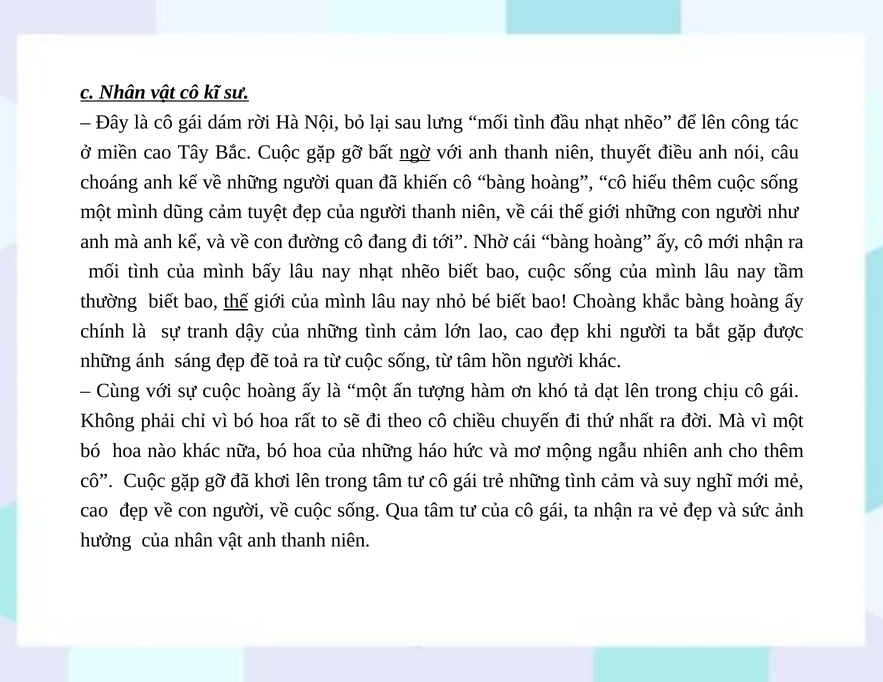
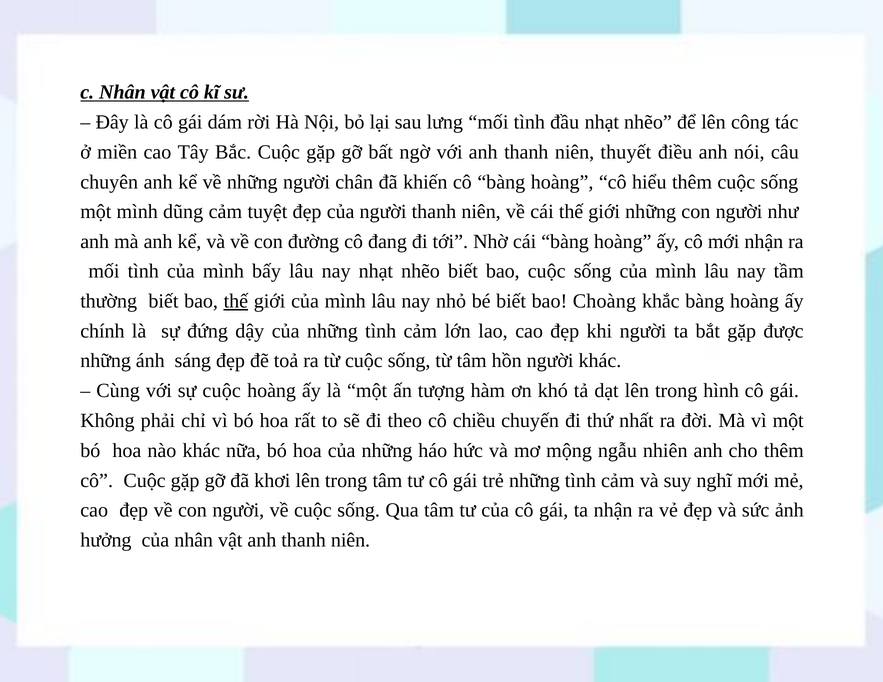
ngờ underline: present -> none
choáng: choáng -> chuyên
quan: quan -> chân
tranh: tranh -> đứng
chịu: chịu -> hình
